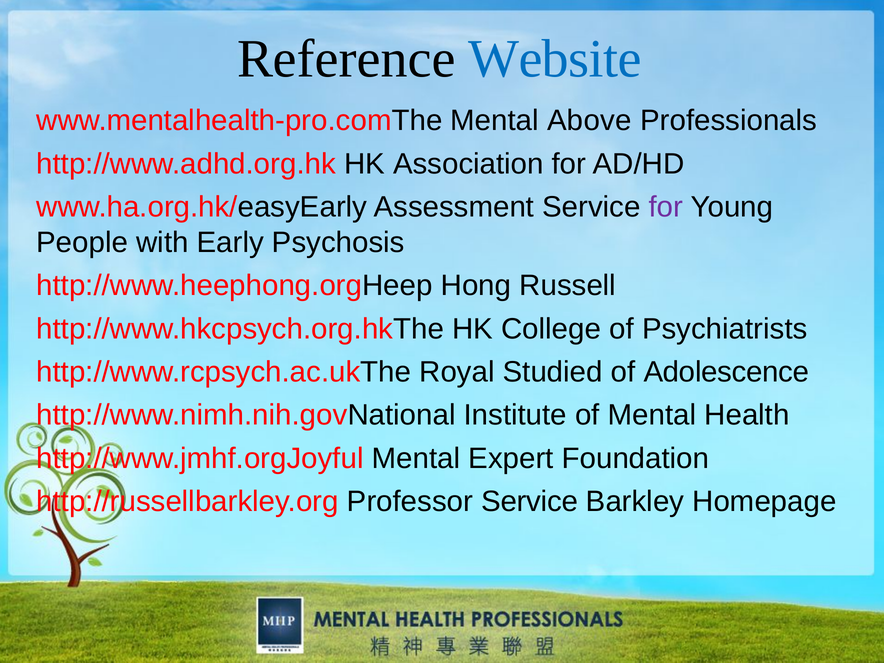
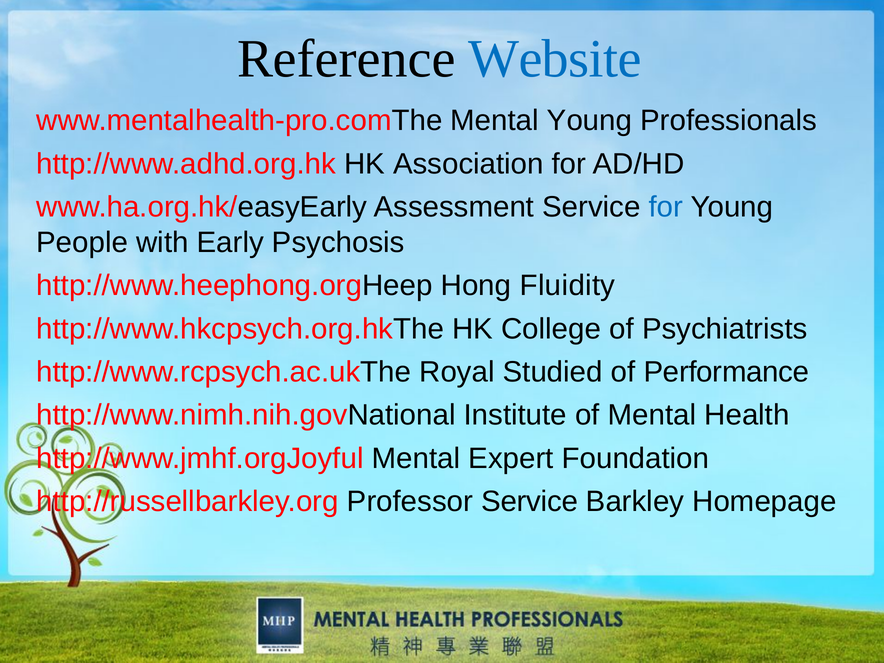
Mental Above: Above -> Young
for at (666, 207) colour: purple -> blue
Russell: Russell -> Fluidity
Adolescence: Adolescence -> Performance
